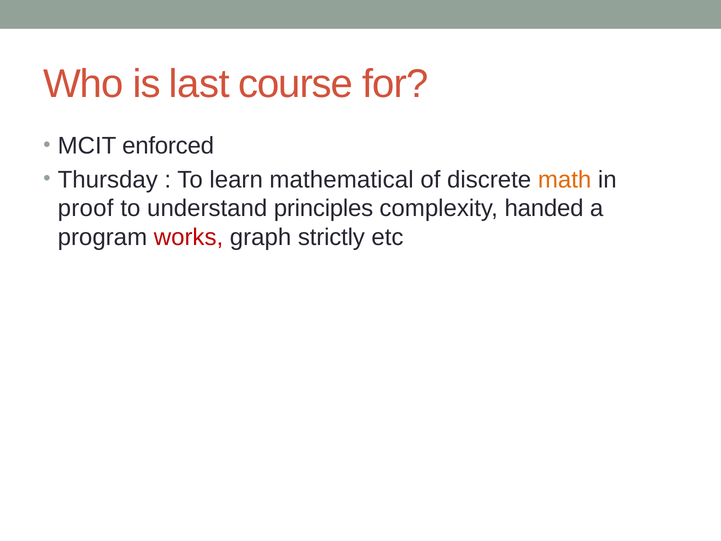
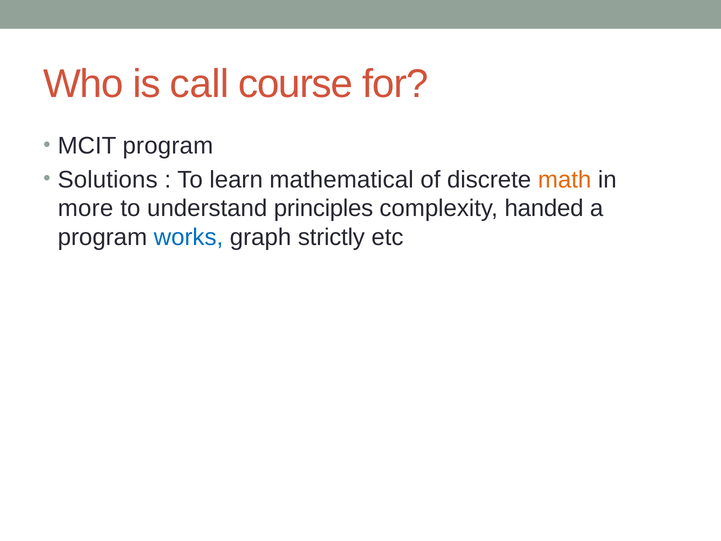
last: last -> call
MCIT enforced: enforced -> program
Thursday: Thursday -> Solutions
proof: proof -> more
works colour: red -> blue
